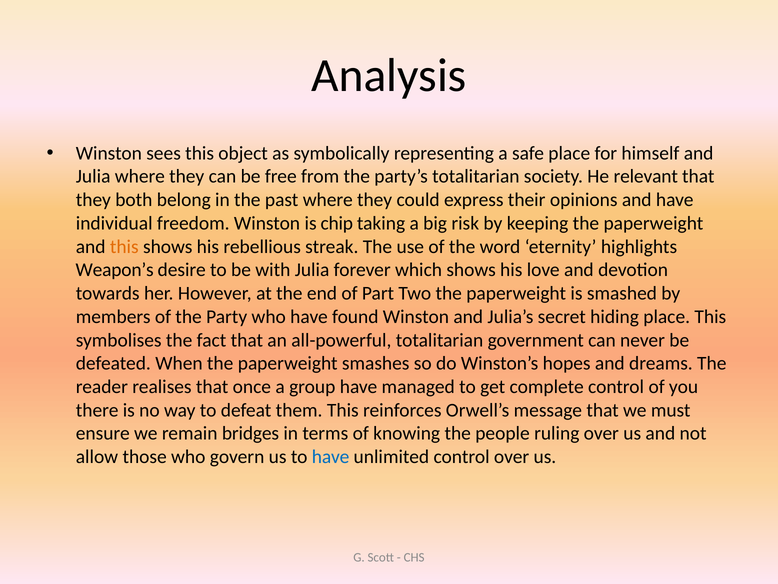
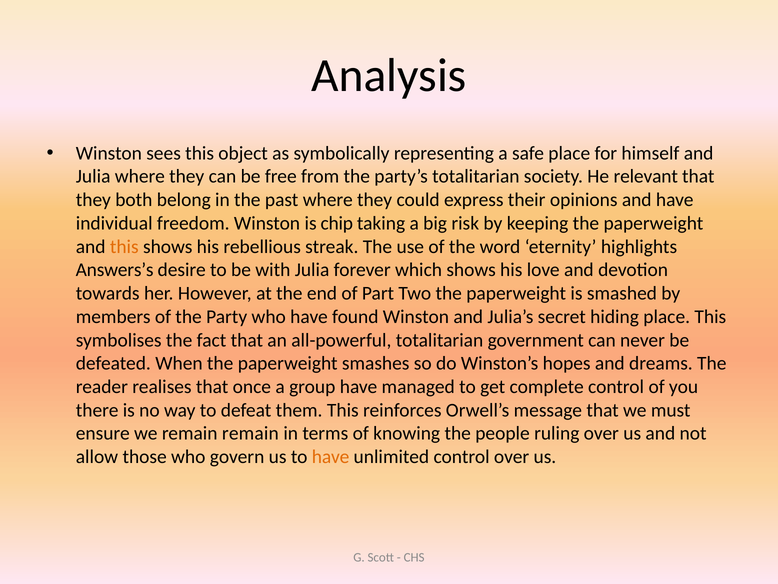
Weapon’s: Weapon’s -> Answers’s
remain bridges: bridges -> remain
have at (331, 456) colour: blue -> orange
